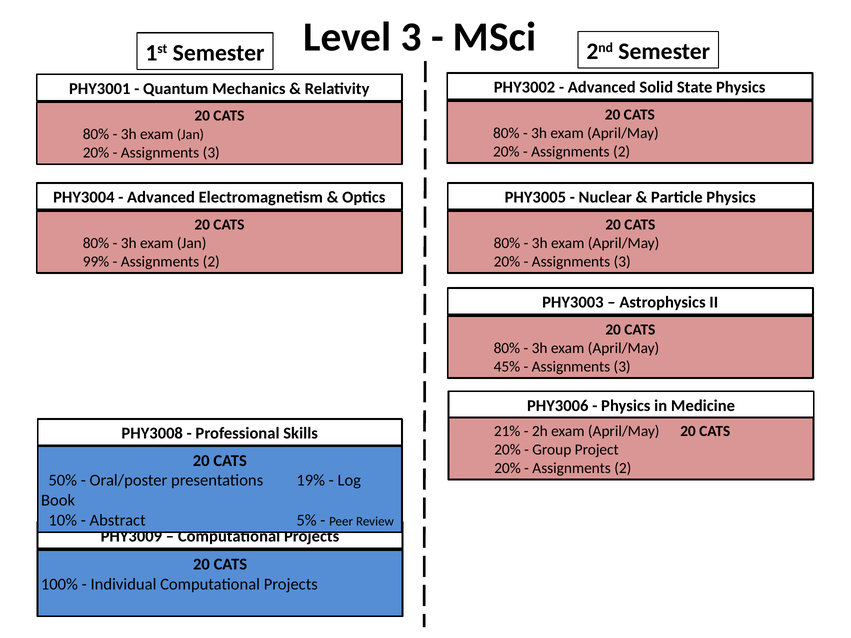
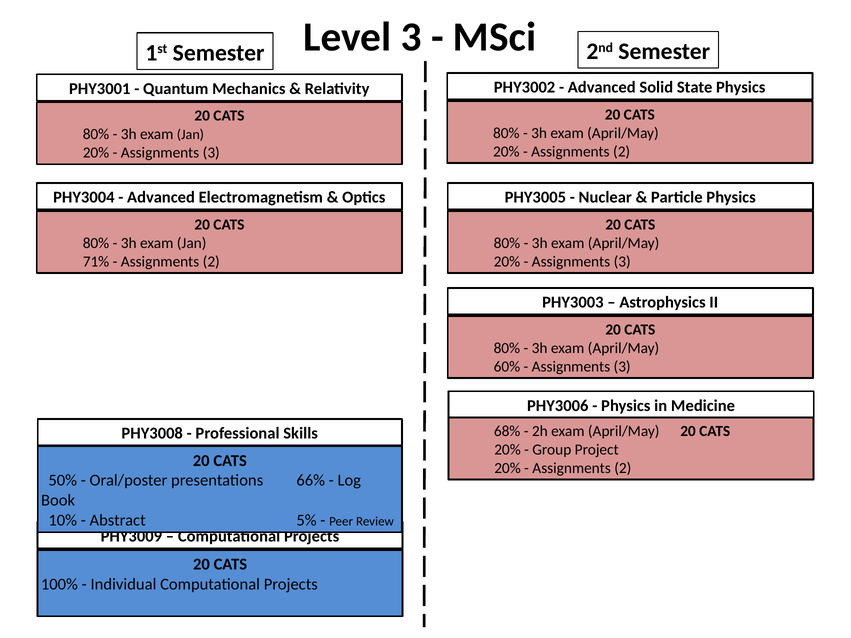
99%: 99% -> 71%
45%: 45% -> 60%
21%: 21% -> 68%
19%: 19% -> 66%
